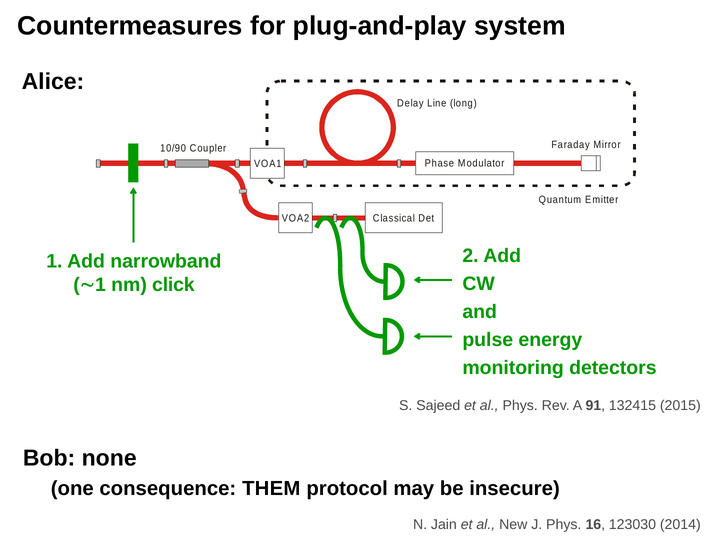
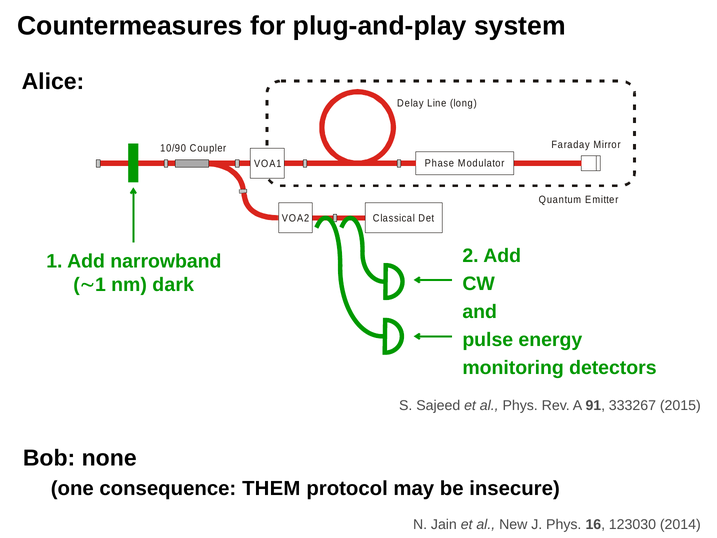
click: click -> dark
132415: 132415 -> 333267
